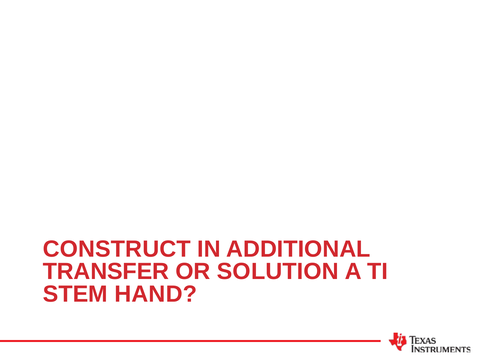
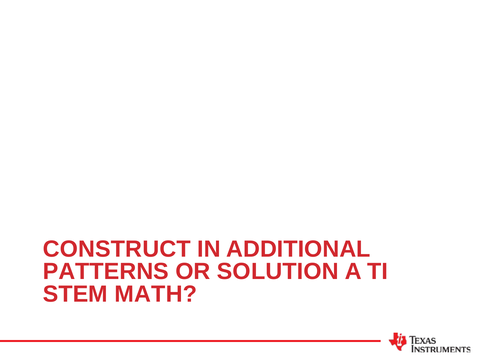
TRANSFER: TRANSFER -> PATTERNS
HAND: HAND -> MATH
